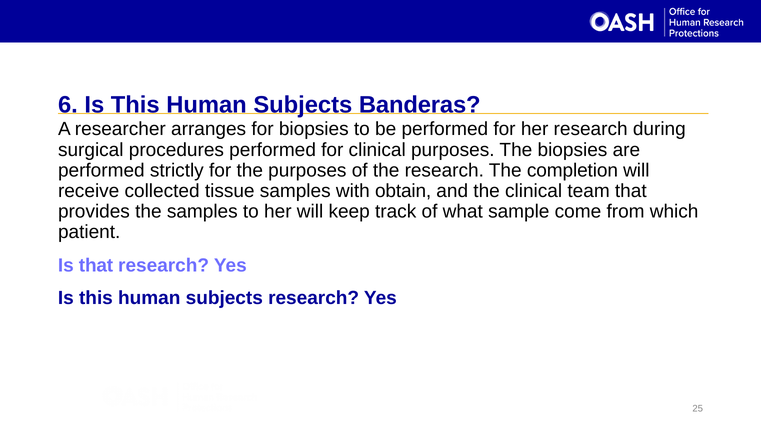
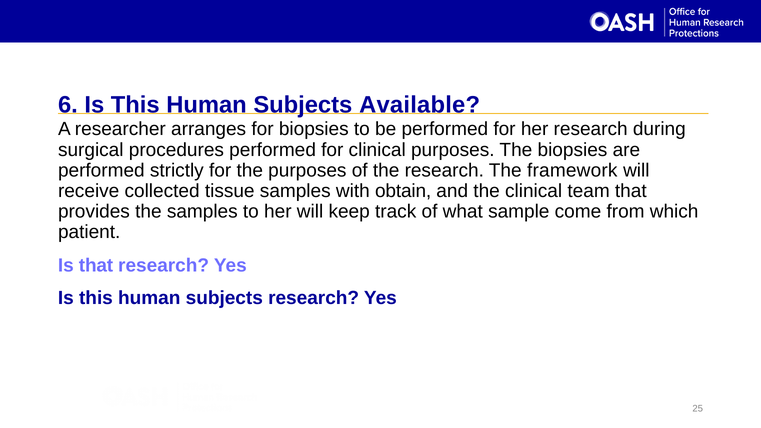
Banderas: Banderas -> Available
completion: completion -> framework
